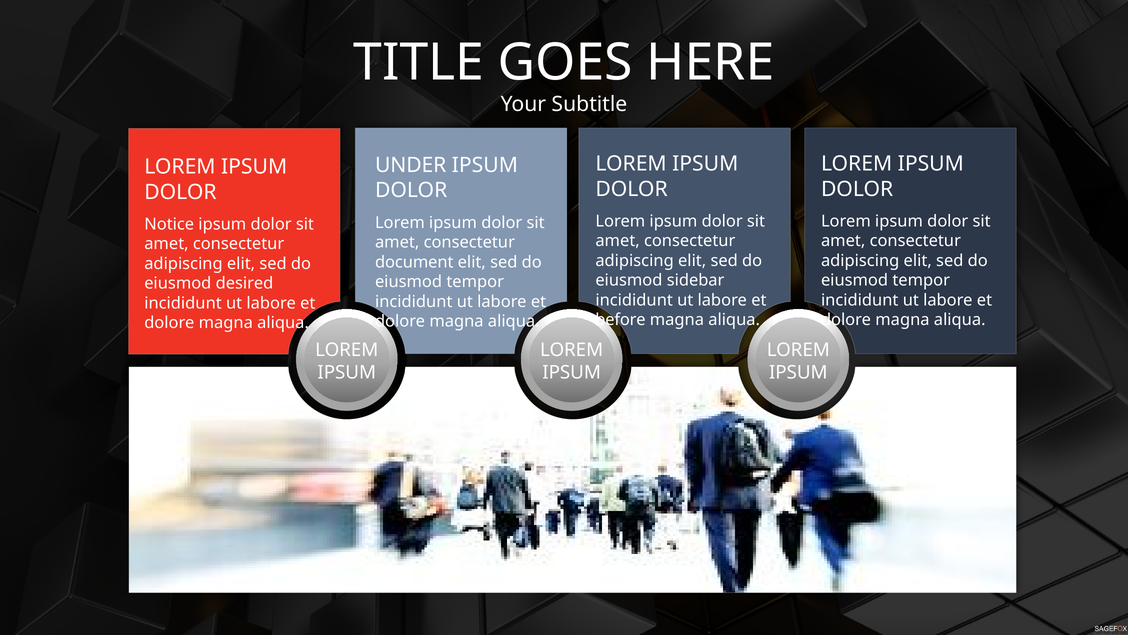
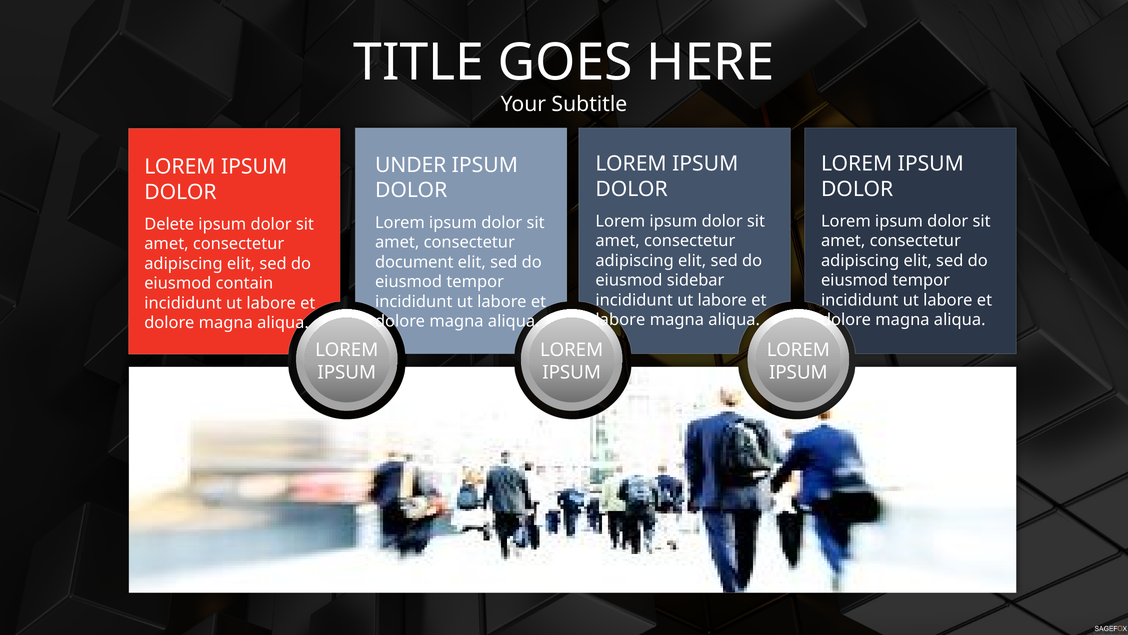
Notice: Notice -> Delete
desired: desired -> contain
before at (620, 320): before -> labore
